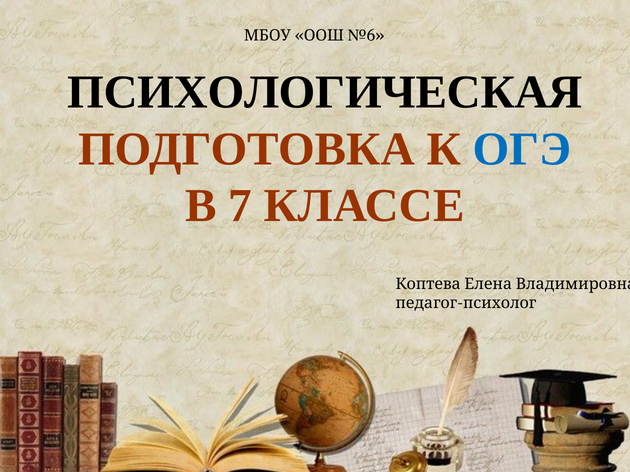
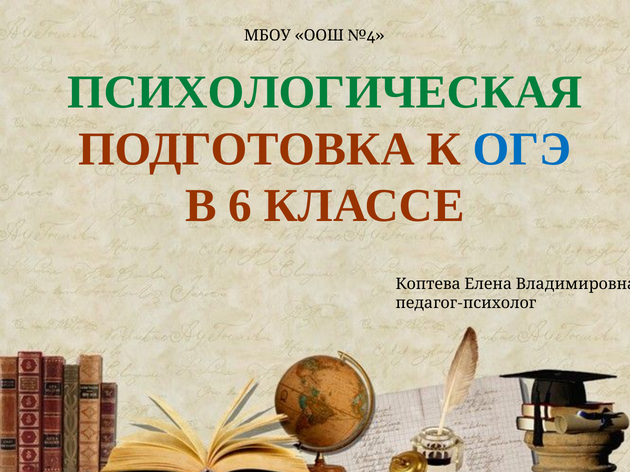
№6: №6 -> №4
ПСИХОЛОГИЧЕСКАЯ colour: black -> green
7: 7 -> 6
